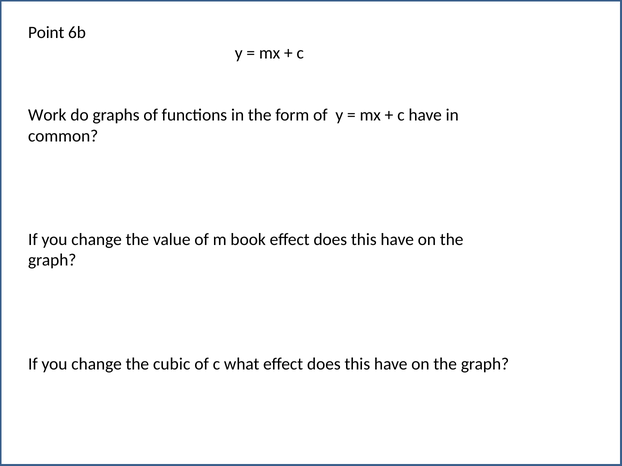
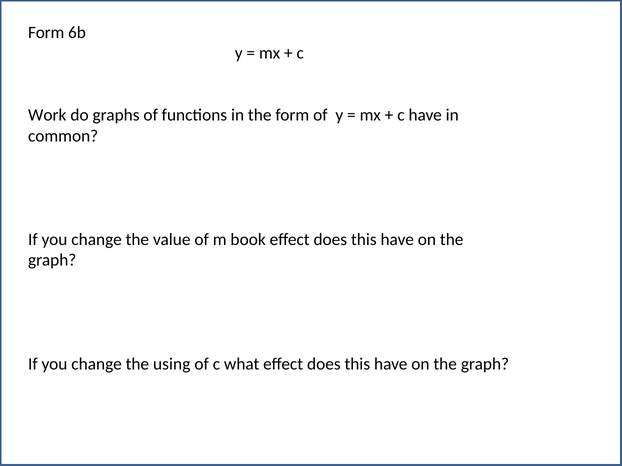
Point at (46, 32): Point -> Form
cubic: cubic -> using
